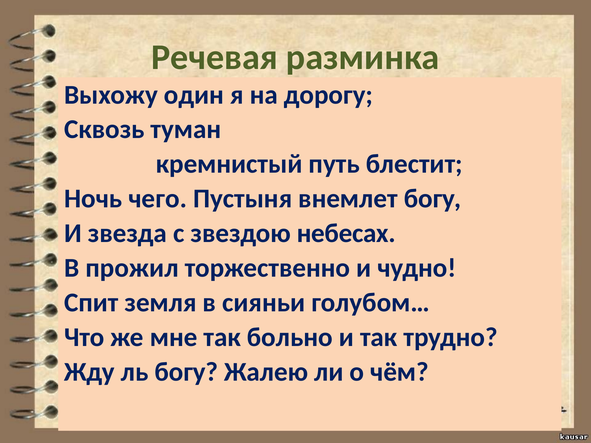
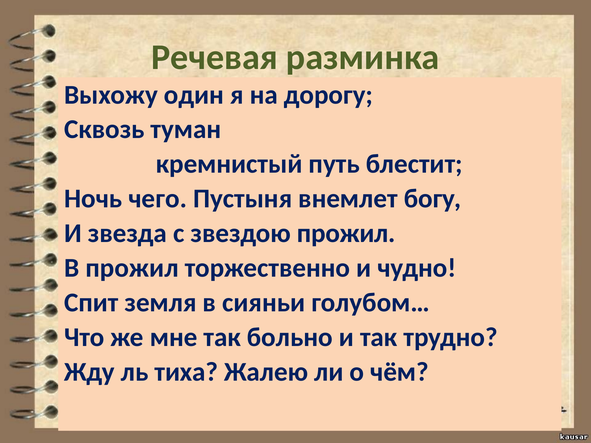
звездою небесах: небесах -> прожил
ль богу: богу -> тиха
